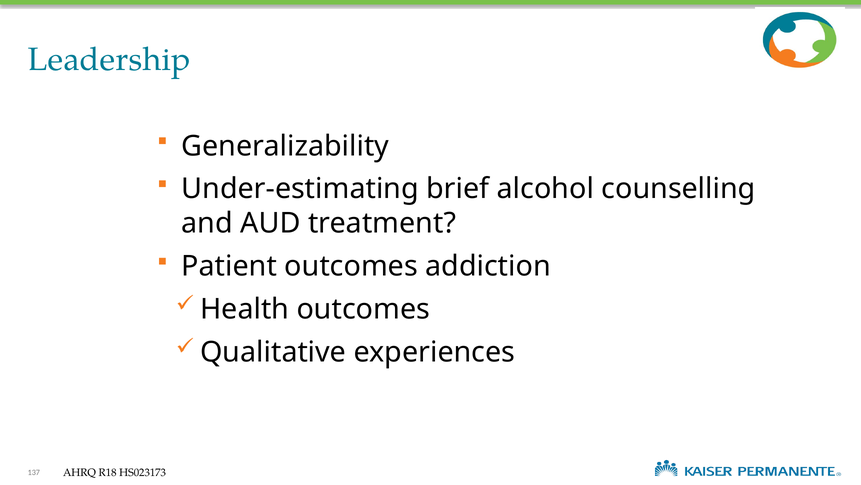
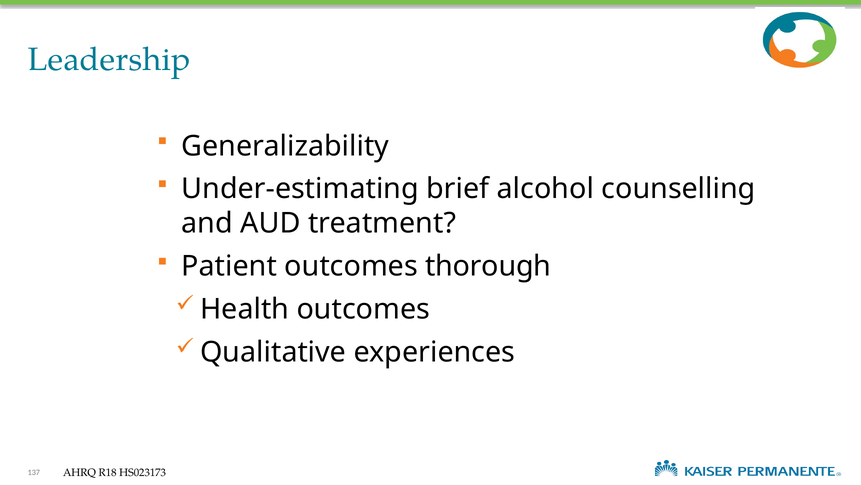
addiction: addiction -> thorough
